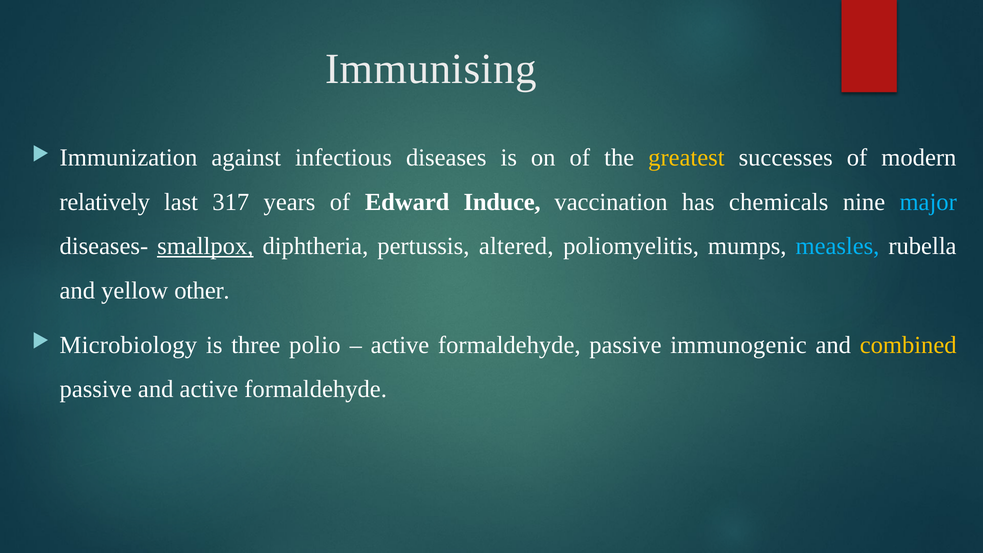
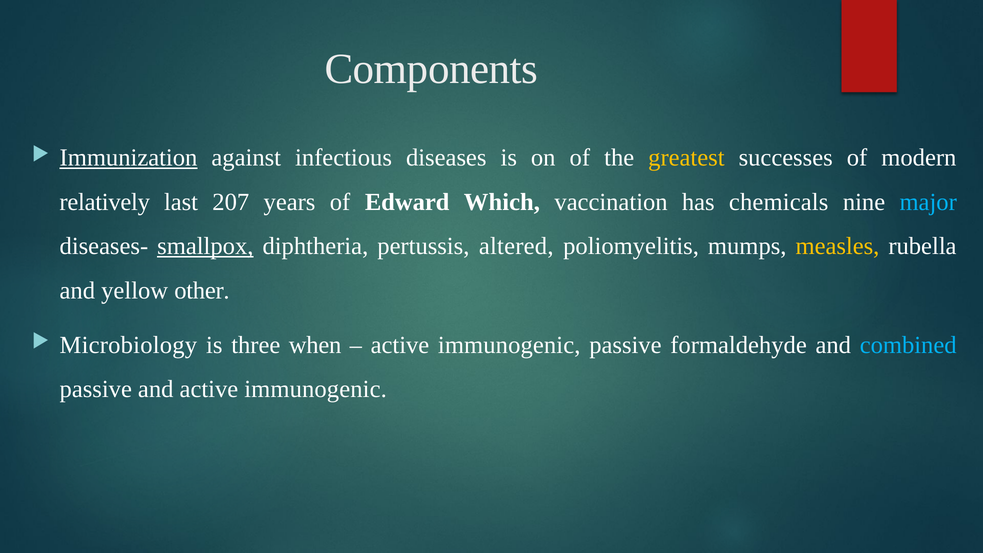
Immunising: Immunising -> Components
Immunization underline: none -> present
317: 317 -> 207
Induce: Induce -> Which
measles colour: light blue -> yellow
polio: polio -> when
formaldehyde at (509, 345): formaldehyde -> immunogenic
immunogenic: immunogenic -> formaldehyde
combined colour: yellow -> light blue
and active formaldehyde: formaldehyde -> immunogenic
